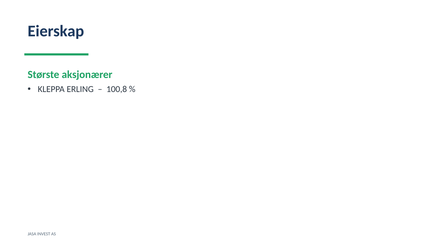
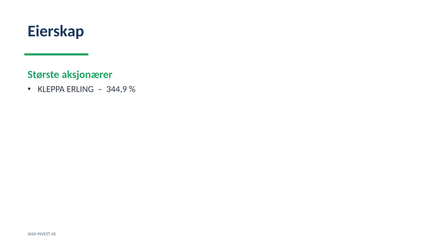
100,8: 100,8 -> 344,9
